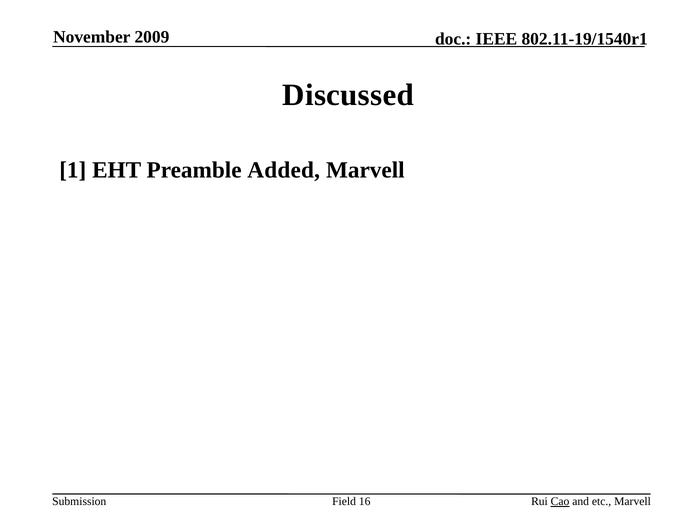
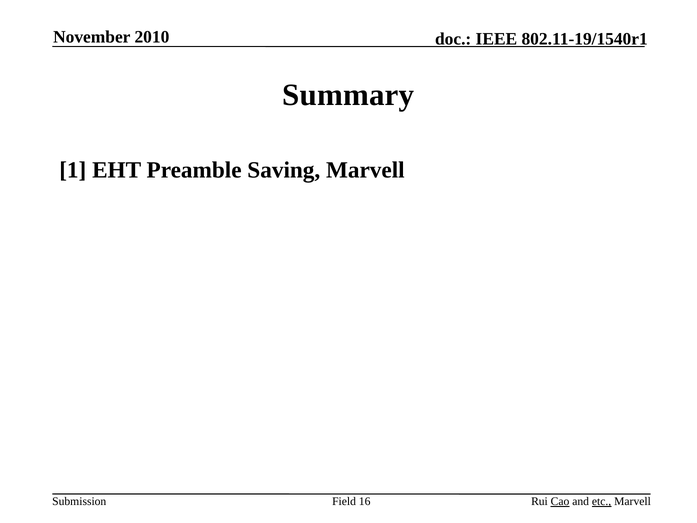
2009: 2009 -> 2010
Discussed: Discussed -> Summary
Added: Added -> Saving
etc underline: none -> present
